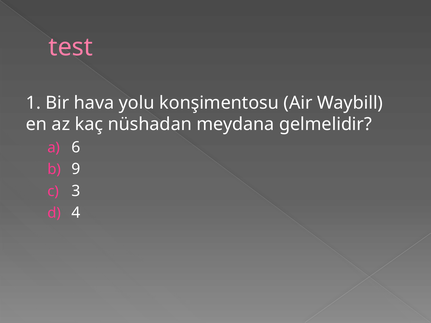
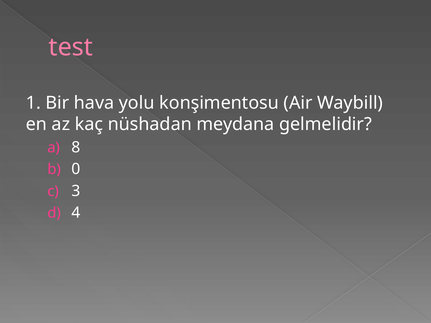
6: 6 -> 8
9: 9 -> 0
